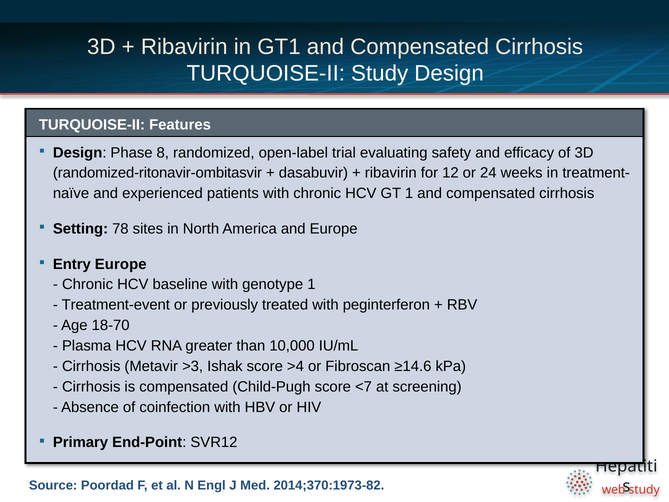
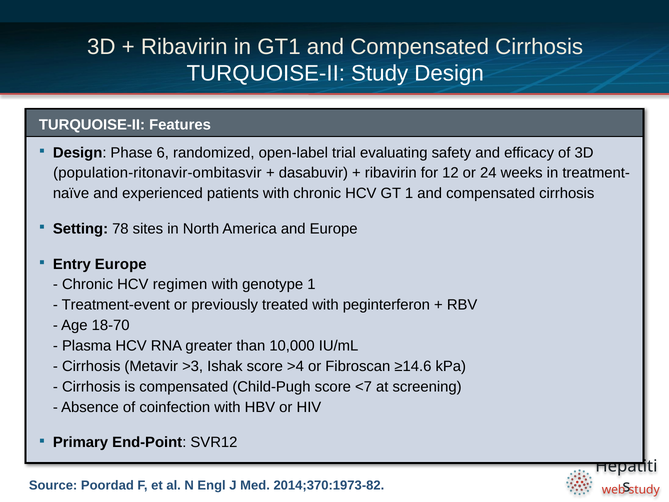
8: 8 -> 6
randomized-ritonavir-ombitasvir: randomized-ritonavir-ombitasvir -> population-ritonavir-ombitasvir
baseline: baseline -> regimen
